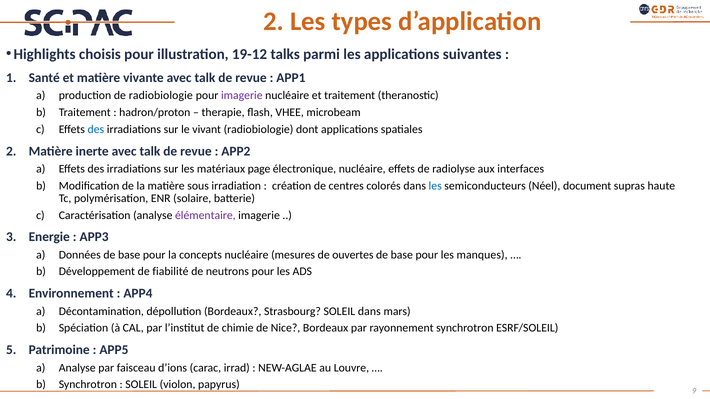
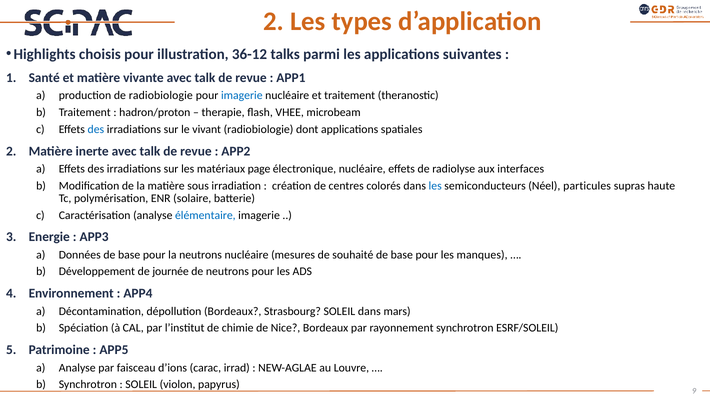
19-12: 19-12 -> 36-12
imagerie at (242, 96) colour: purple -> blue
document: document -> particules
élémentaire colour: purple -> blue
la concepts: concepts -> neutrons
ouvertes: ouvertes -> souhaité
fiabilité: fiabilité -> journée
